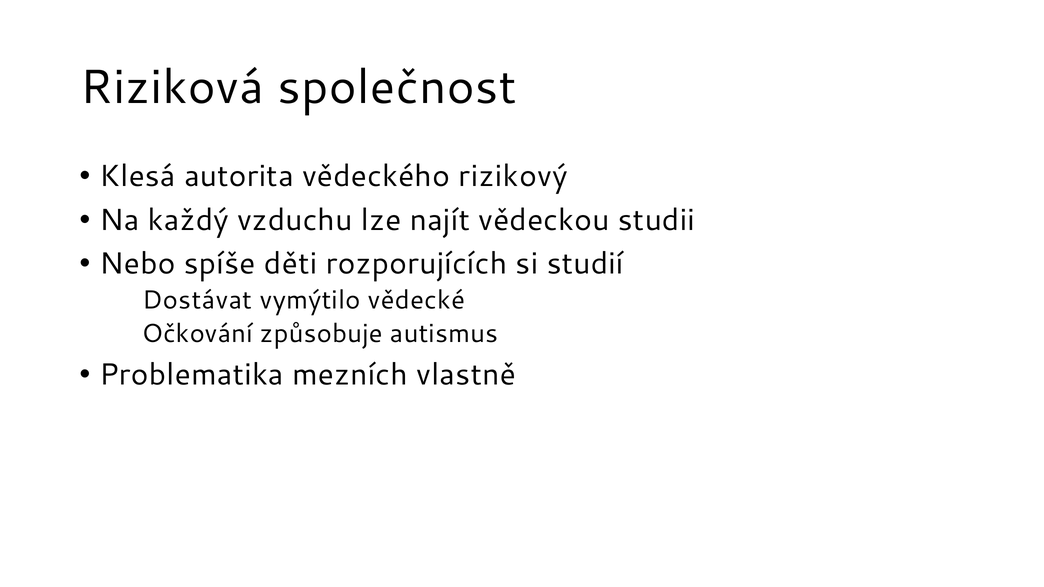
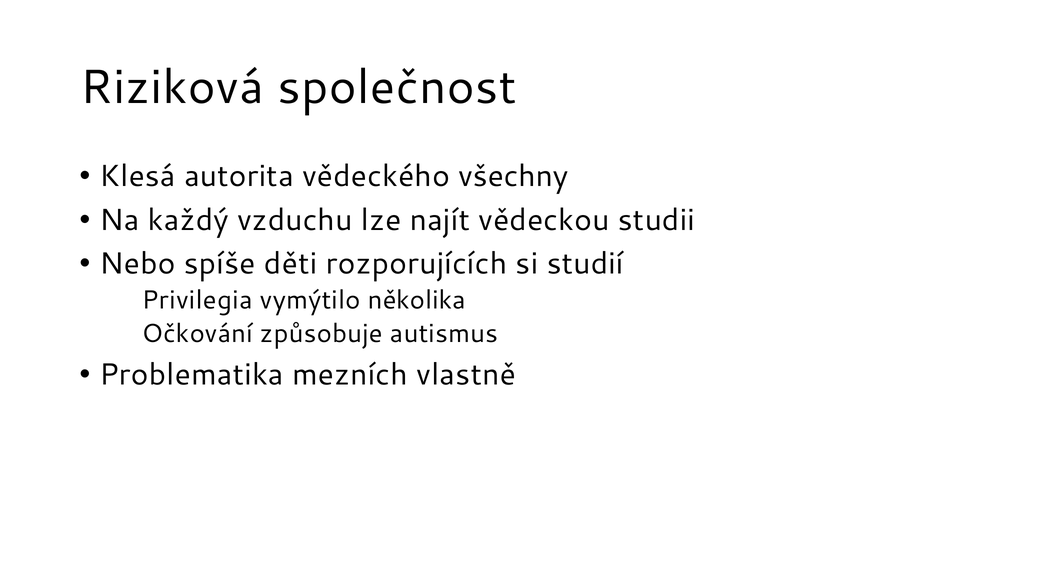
rizikový: rizikový -> všechny
Dostávat: Dostávat -> Privilegia
vědecké: vědecké -> několika
